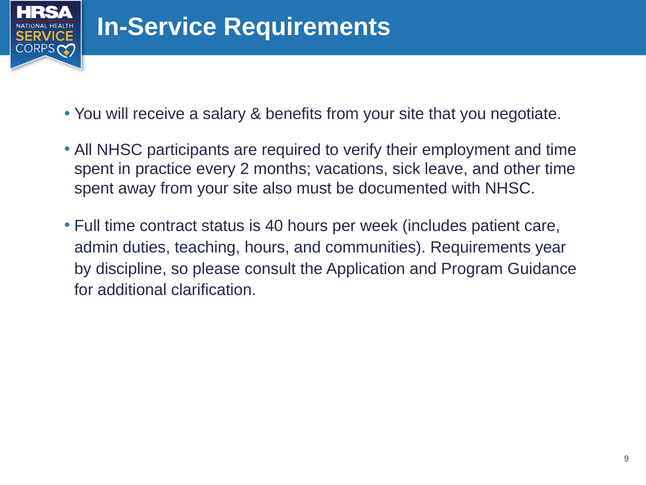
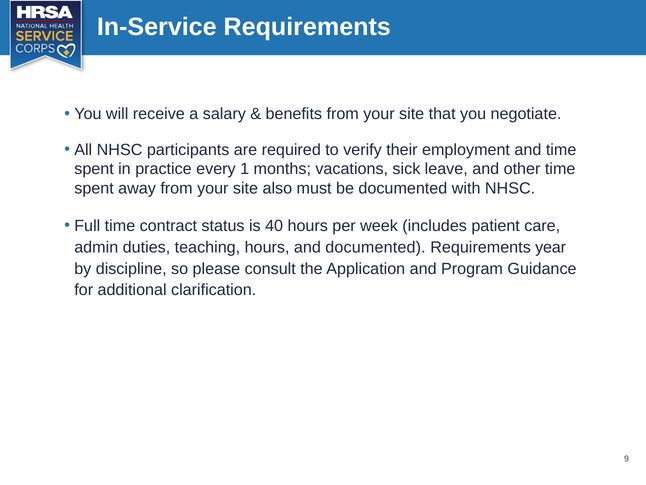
2: 2 -> 1
and communities: communities -> documented
